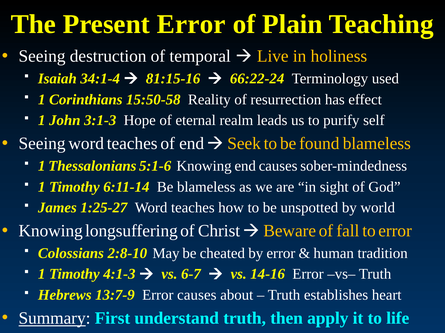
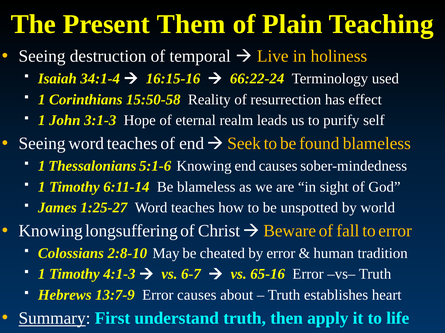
Present Error: Error -> Them
81:15-16: 81:15-16 -> 16:15-16
14-16: 14-16 -> 65-16
